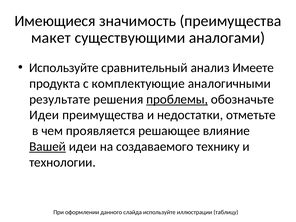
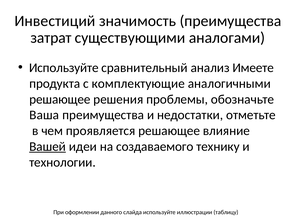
Имеющиеся: Имеющиеся -> Инвестиций
макет: макет -> затрат
результате at (60, 99): результате -> решающее
проблемы underline: present -> none
Идеи at (44, 115): Идеи -> Ваша
